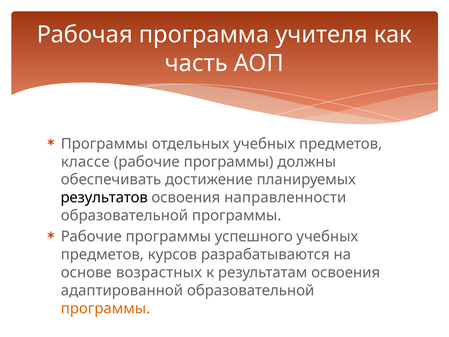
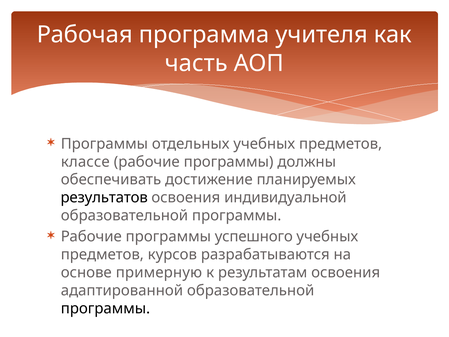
направленности: направленности -> индивидуальной
возрастных: возрастных -> примерную
программы at (105, 308) colour: orange -> black
